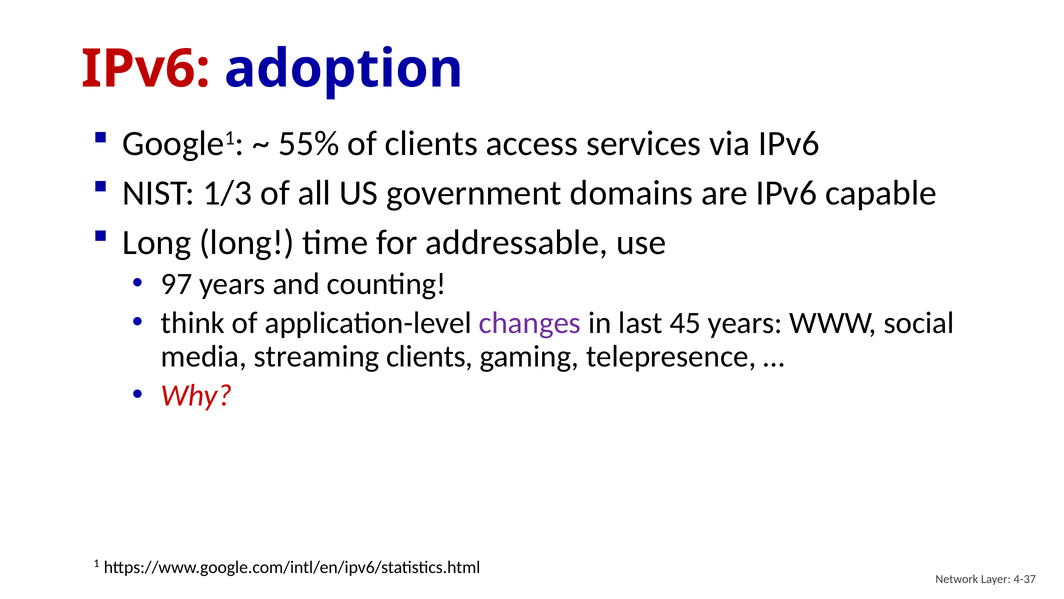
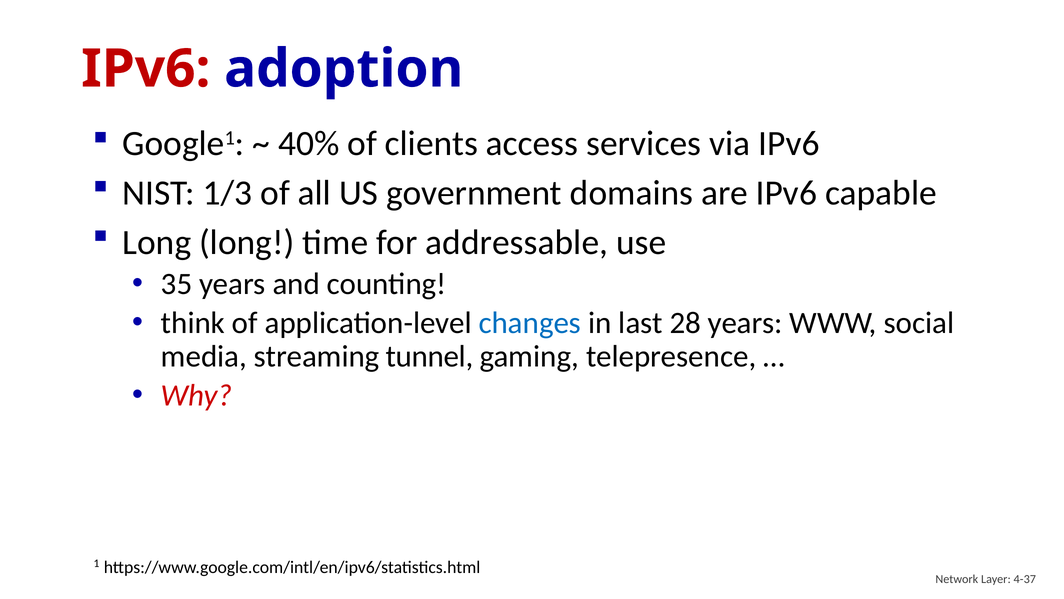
55%: 55% -> 40%
97: 97 -> 35
changes colour: purple -> blue
45: 45 -> 28
streaming clients: clients -> tunnel
